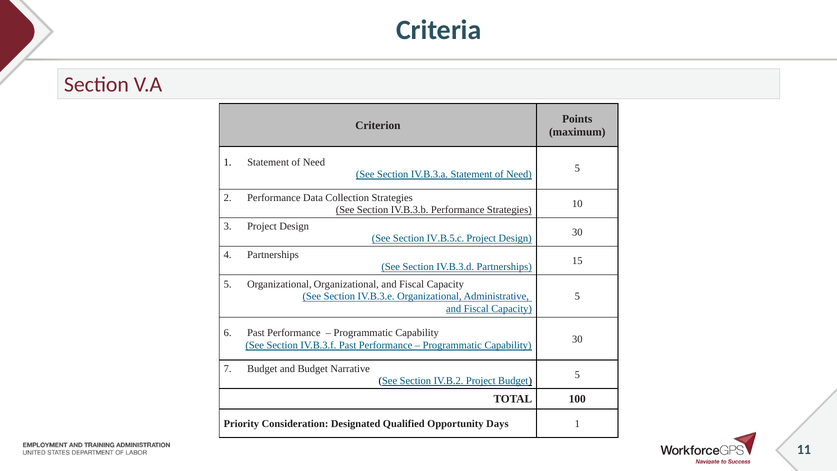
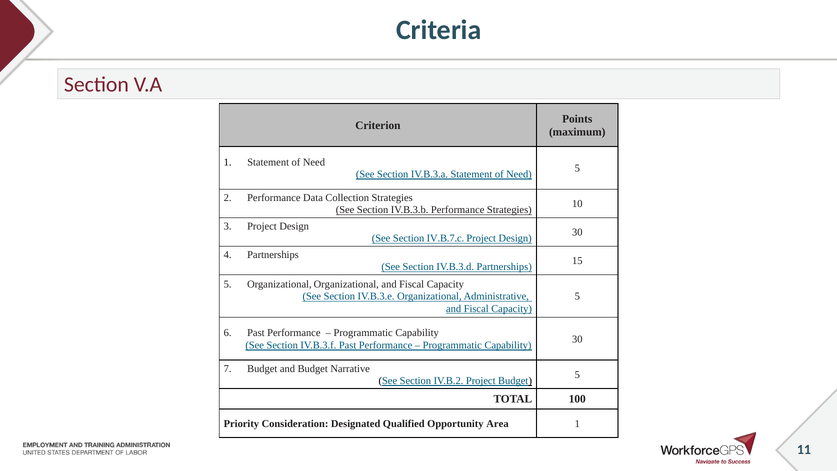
IV.B.5.c: IV.B.5.c -> IV.B.7.c
Days: Days -> Area
